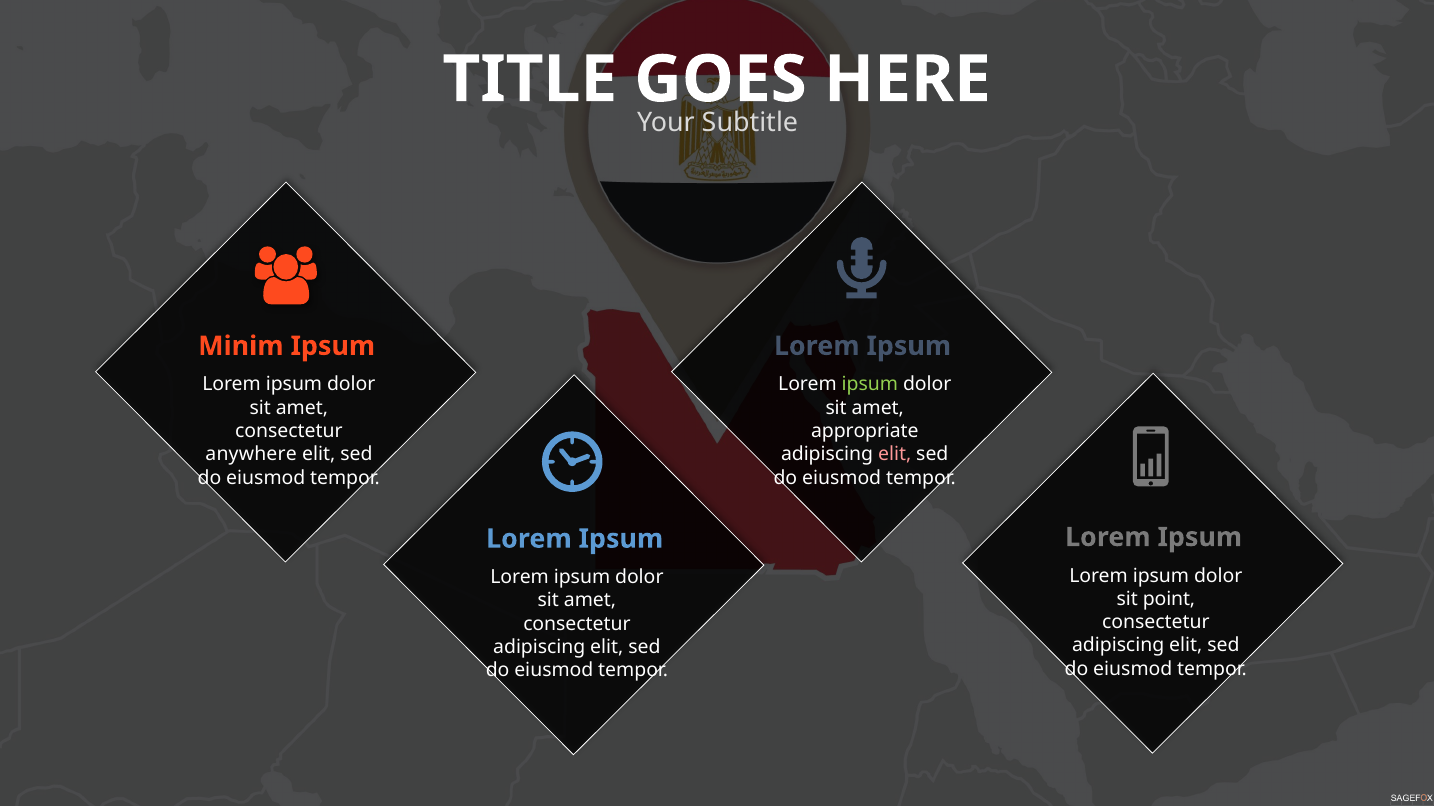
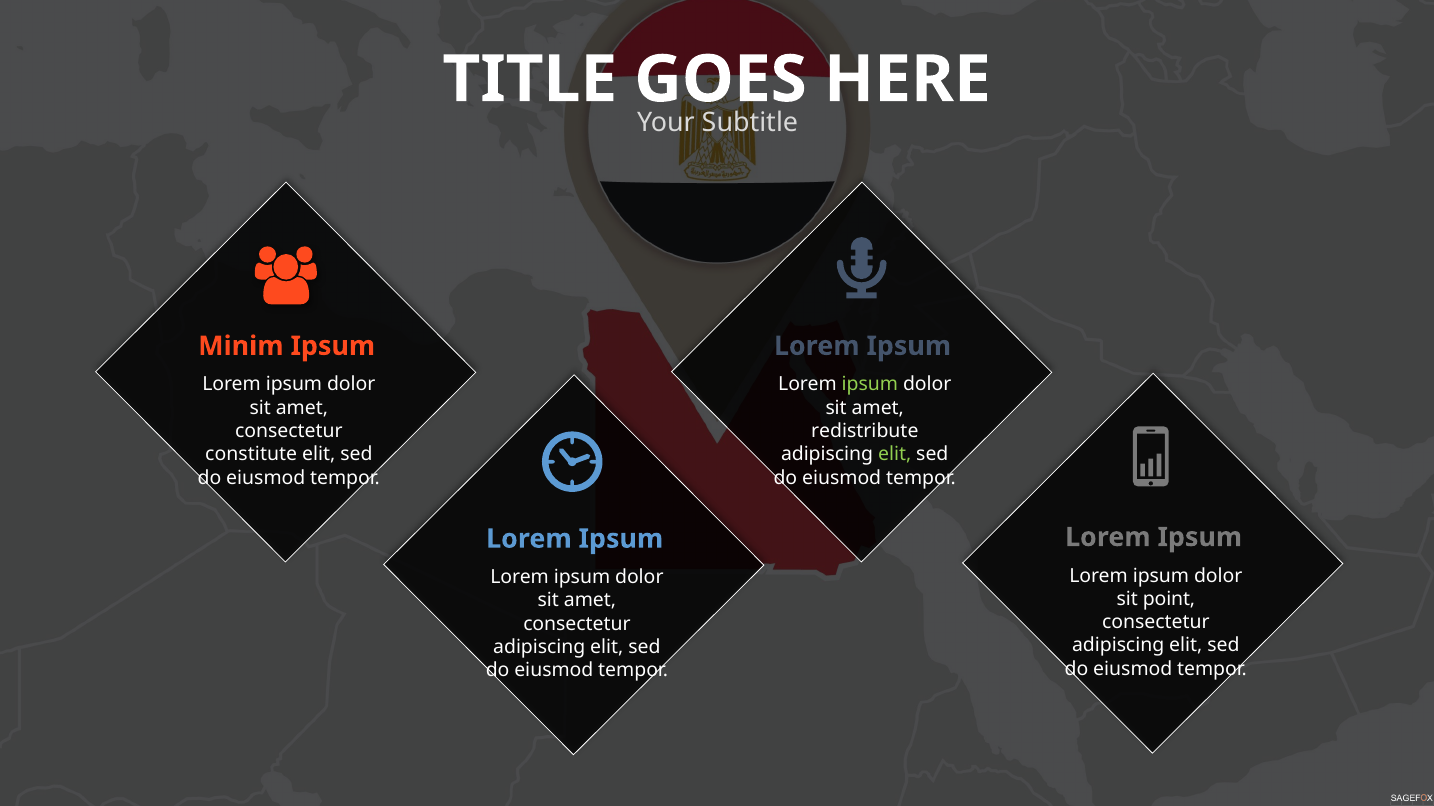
appropriate: appropriate -> redistribute
anywhere: anywhere -> constitute
elit at (895, 455) colour: pink -> light green
